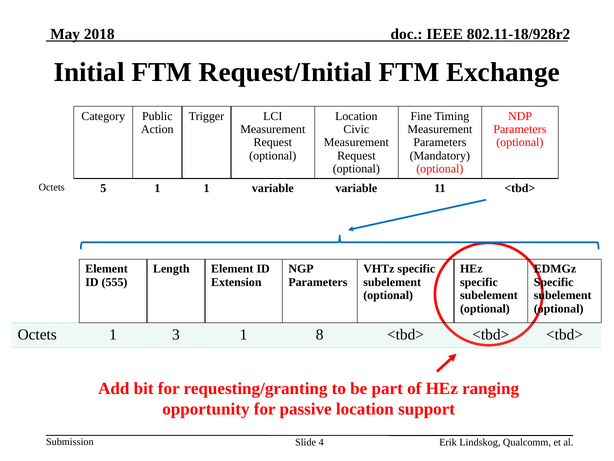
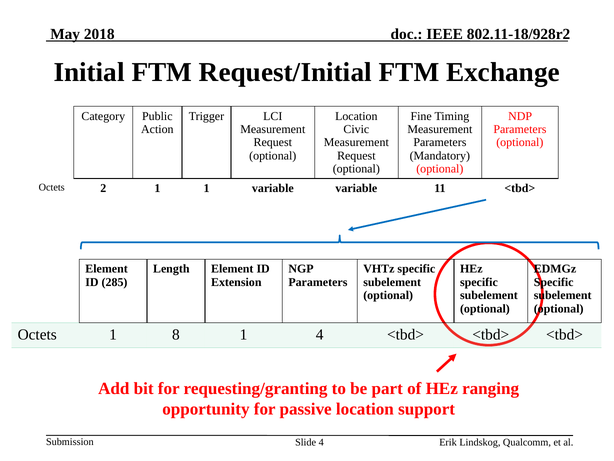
5: 5 -> 2
555: 555 -> 285
3: 3 -> 8
1 8: 8 -> 4
